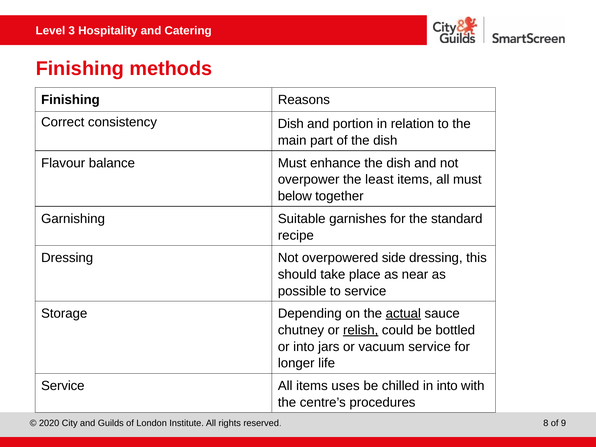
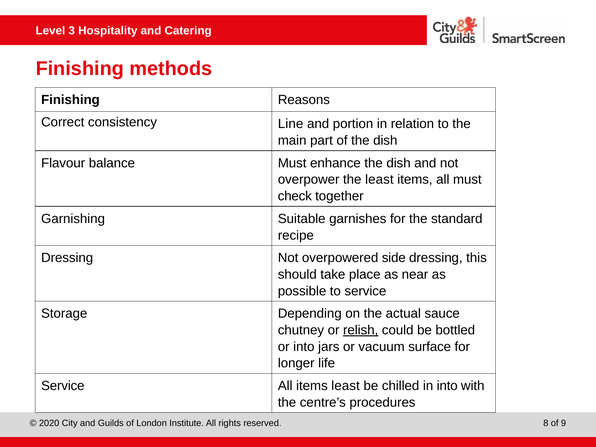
consistency Dish: Dish -> Line
below: below -> check
actual underline: present -> none
vacuum service: service -> surface
items uses: uses -> least
